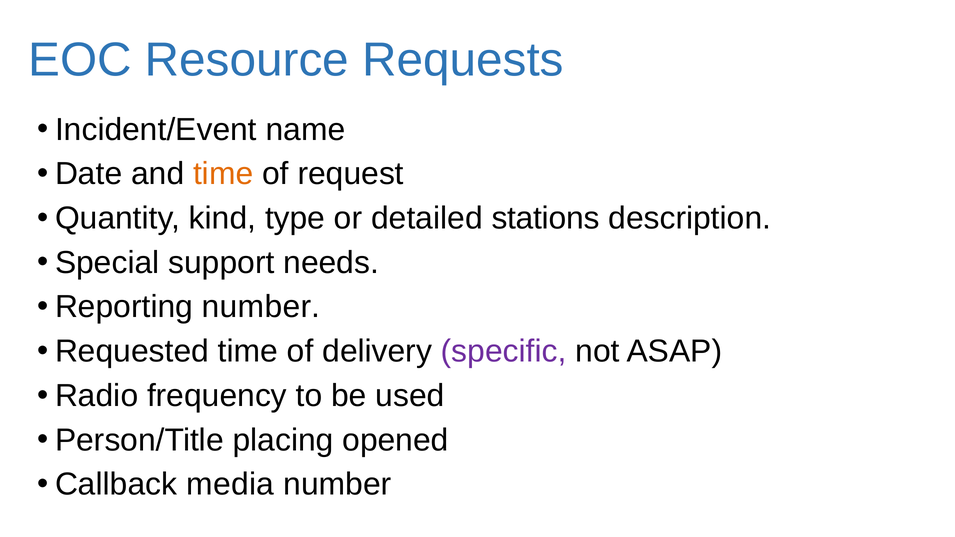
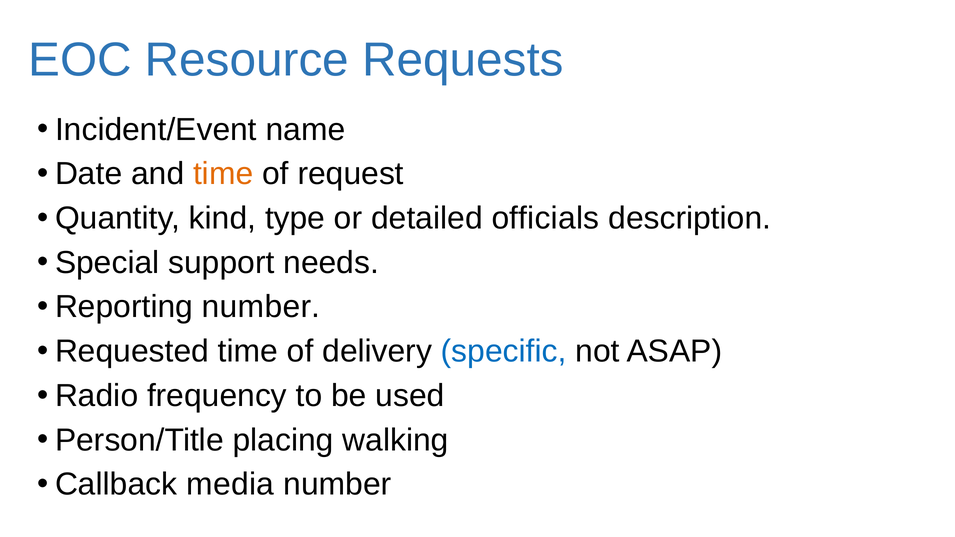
stations: stations -> officials
specific colour: purple -> blue
opened: opened -> walking
